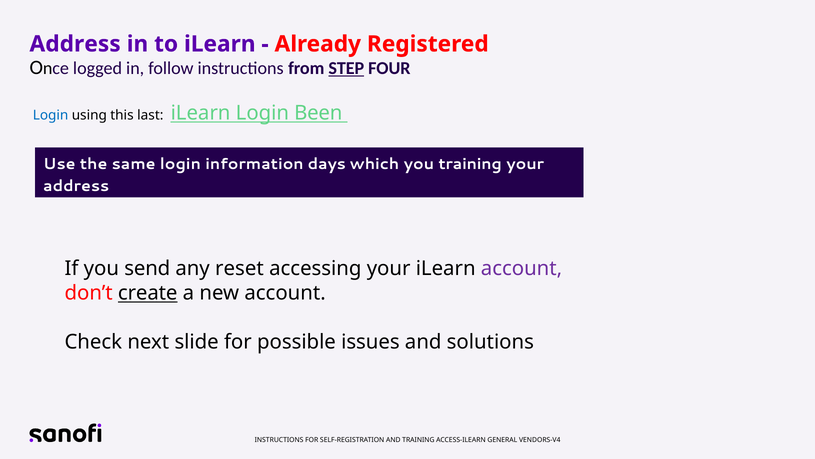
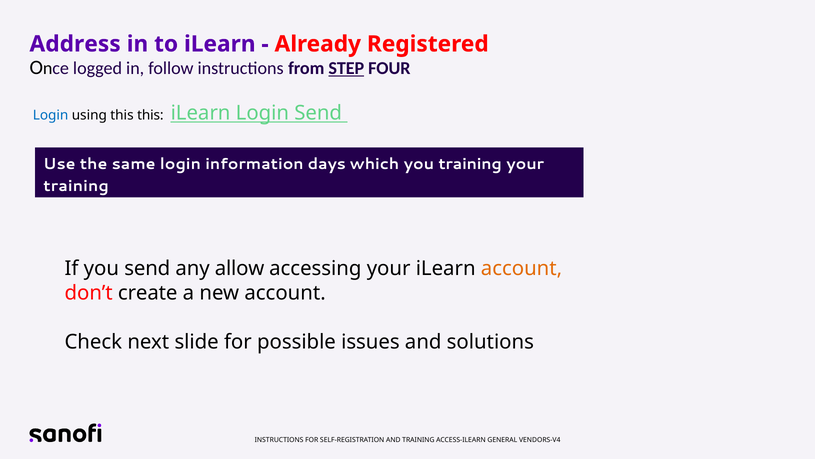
this last: last -> this
Login Been: Been -> Send
address at (76, 186): address -> training
reset: reset -> allow
account at (521, 268) colour: purple -> orange
create underline: present -> none
